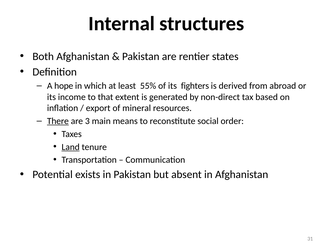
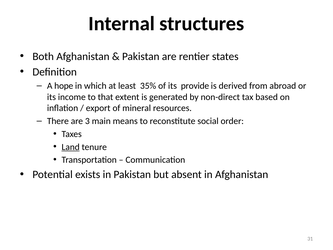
55%: 55% -> 35%
fighters: fighters -> provide
There underline: present -> none
